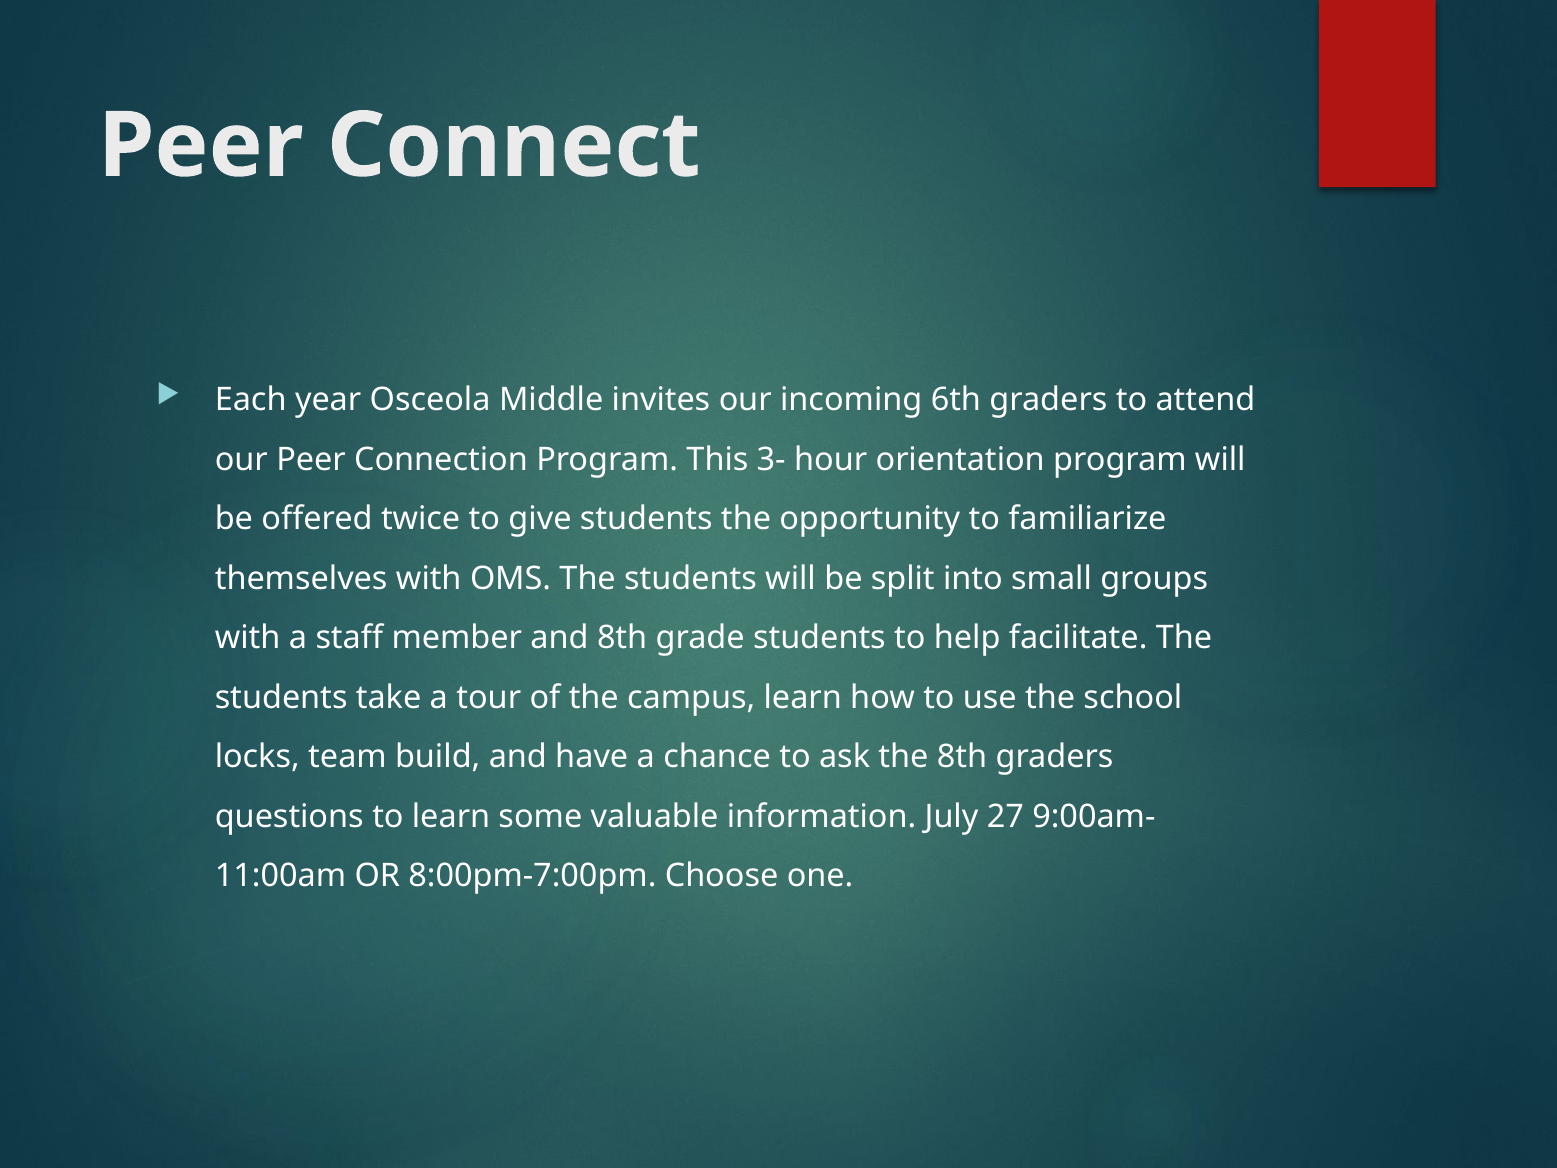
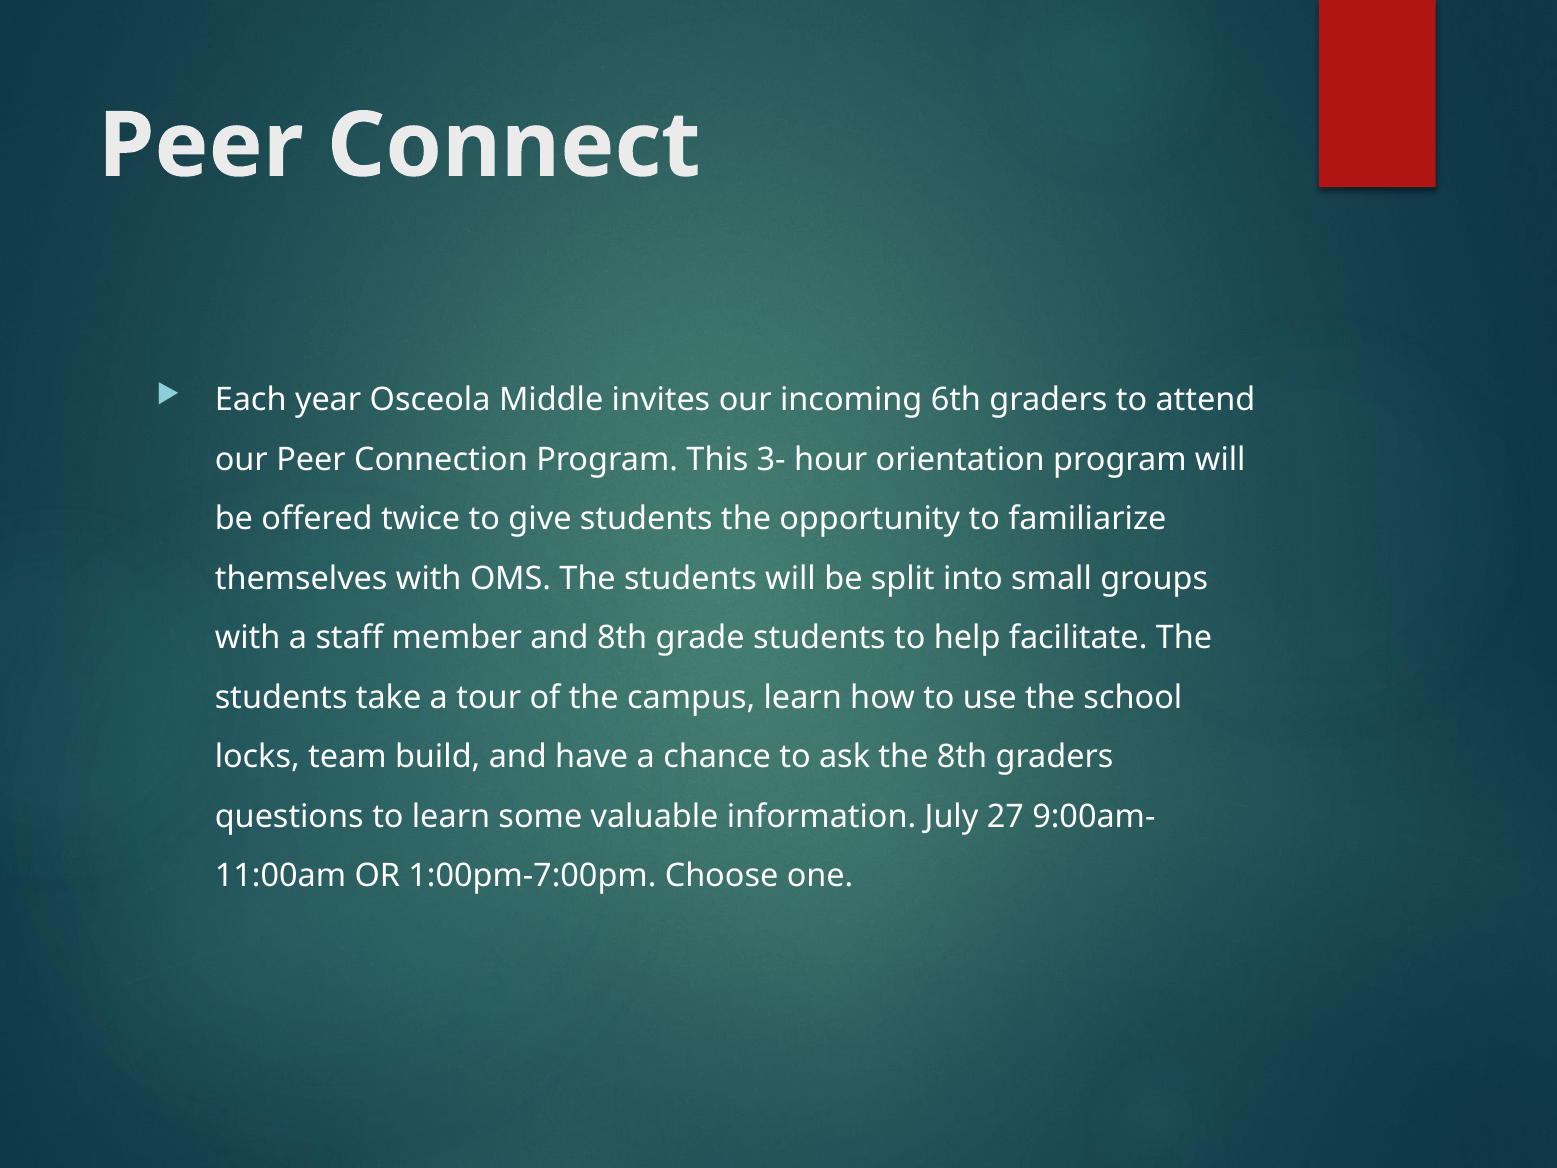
8:00pm-7:00pm: 8:00pm-7:00pm -> 1:00pm-7:00pm
